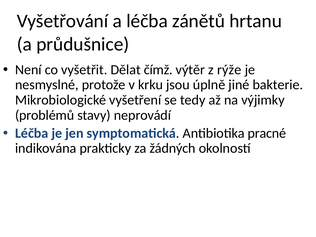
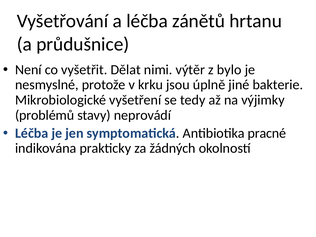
čímž: čímž -> nimi
rýže: rýže -> bylo
